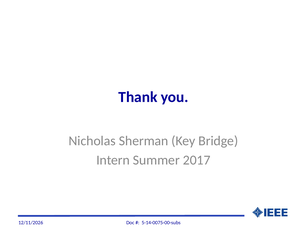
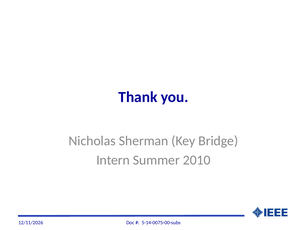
2017: 2017 -> 2010
